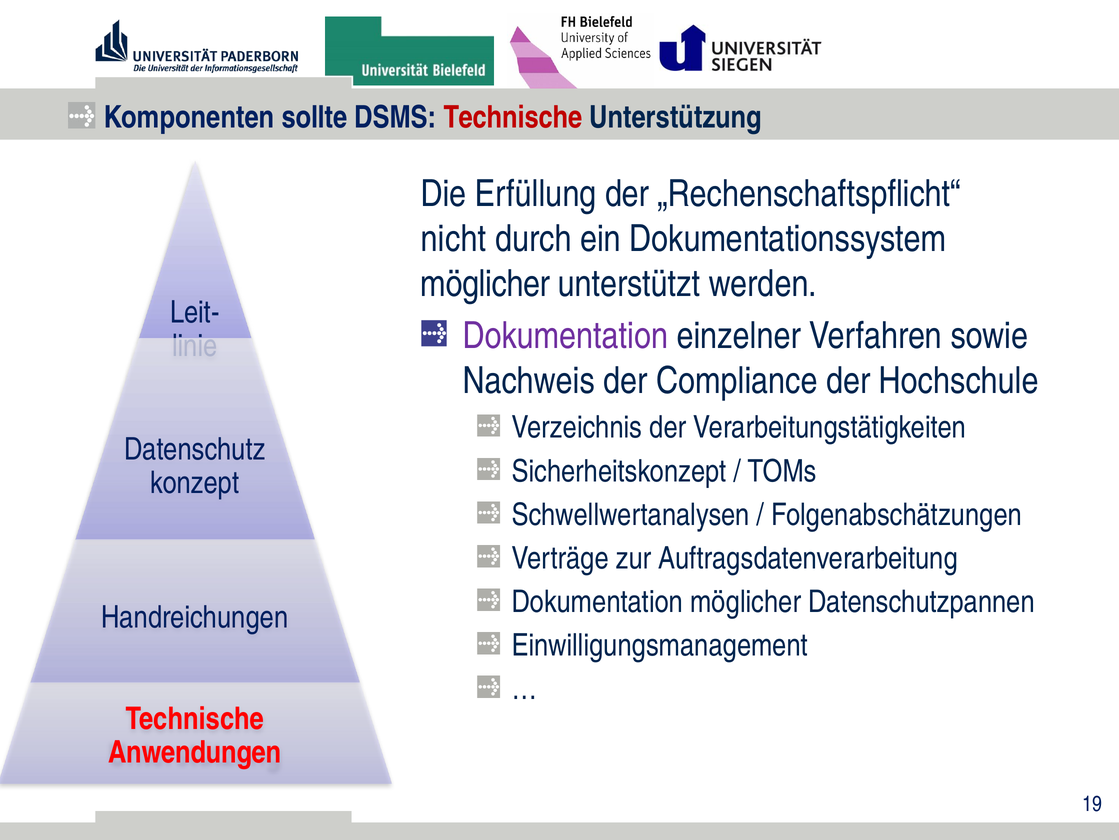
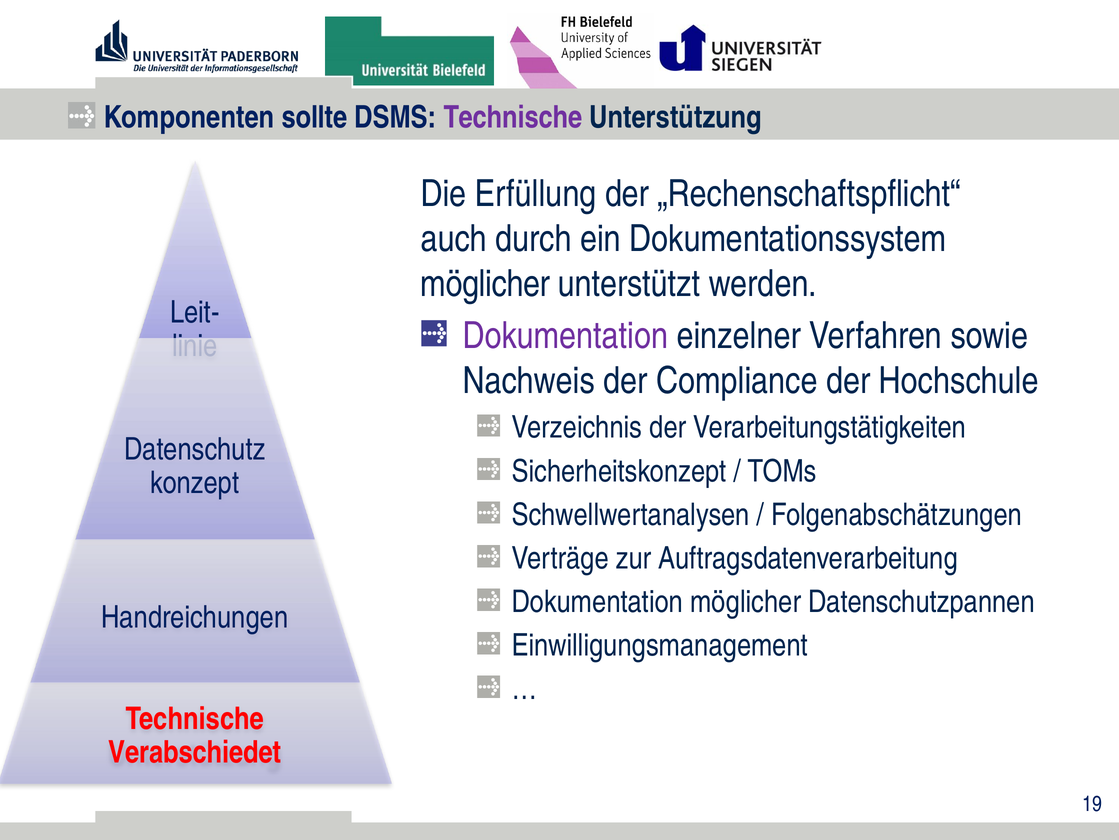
Technische at (513, 117) colour: red -> purple
nicht: nicht -> auch
Anwendungen: Anwendungen -> Verabschiedet
